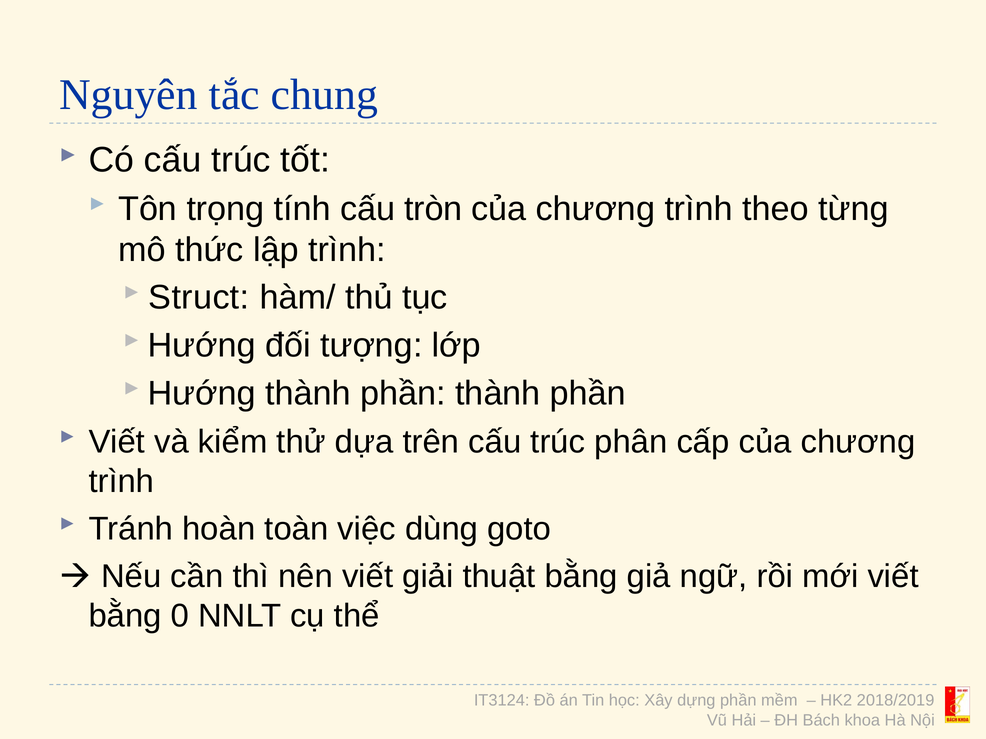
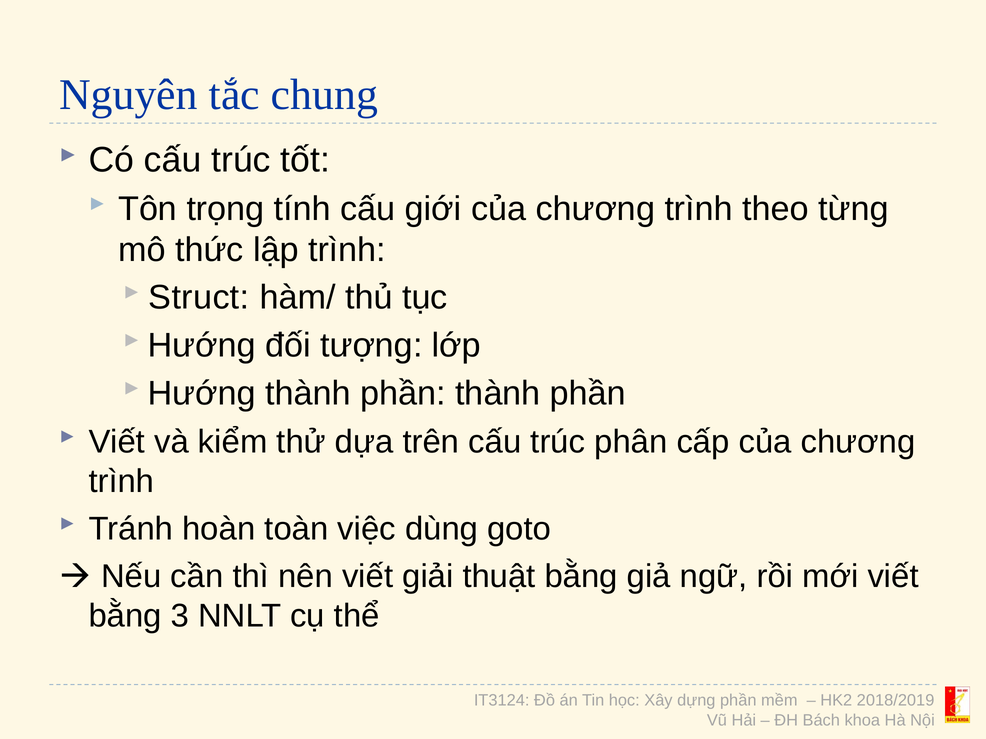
tròn: tròn -> giới
0: 0 -> 3
